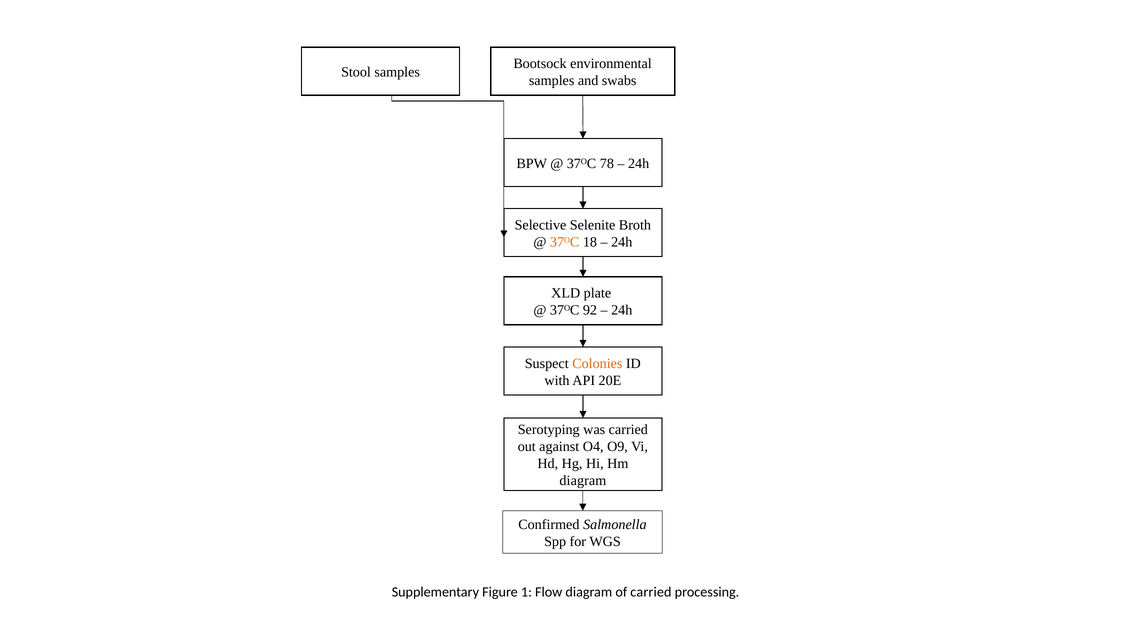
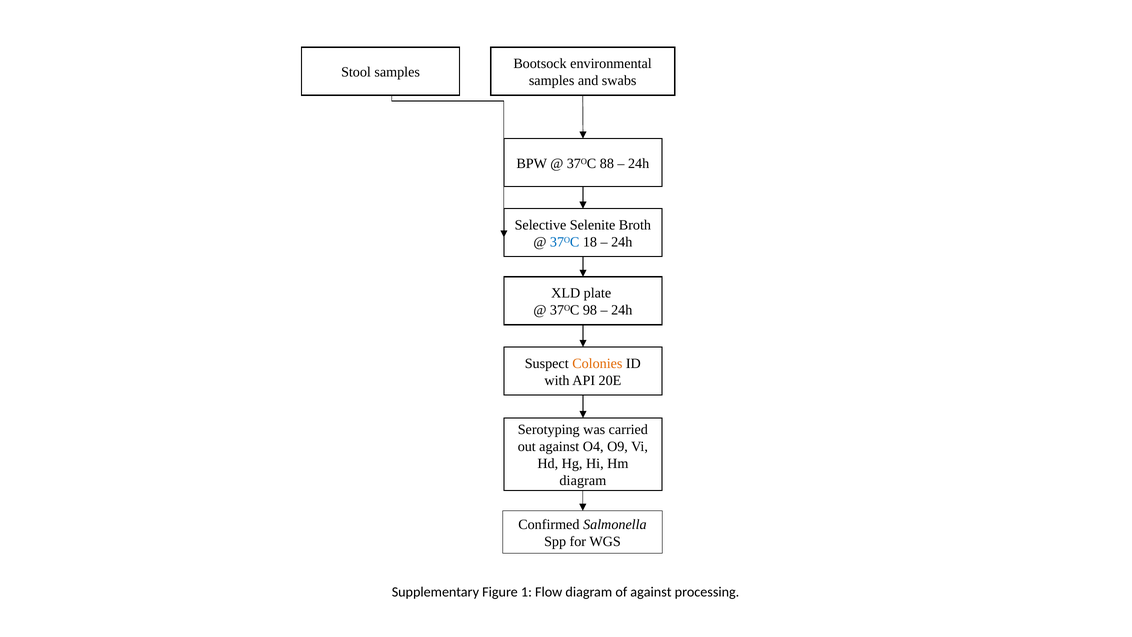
78: 78 -> 88
37ᴼC at (565, 242) colour: orange -> blue
92: 92 -> 98
of carried: carried -> against
